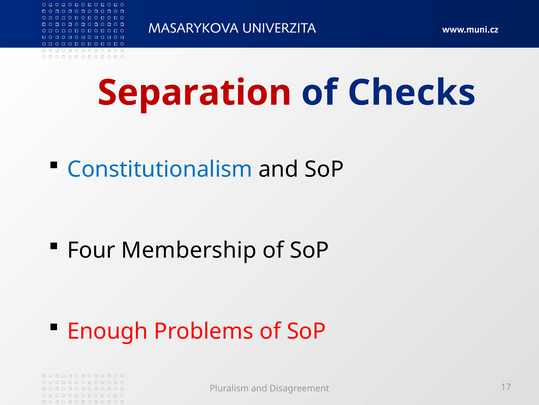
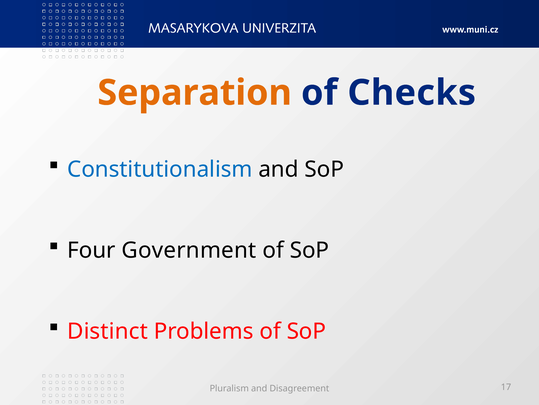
Separation colour: red -> orange
Membership: Membership -> Government
Enough: Enough -> Distinct
